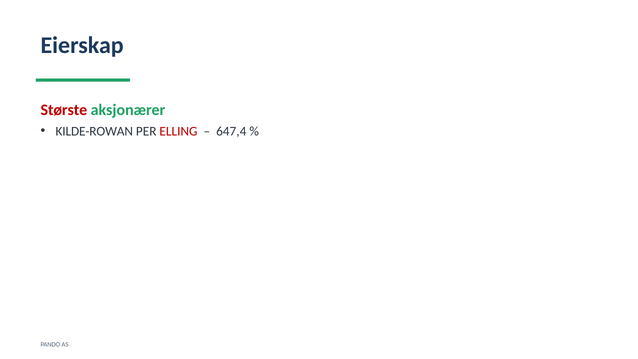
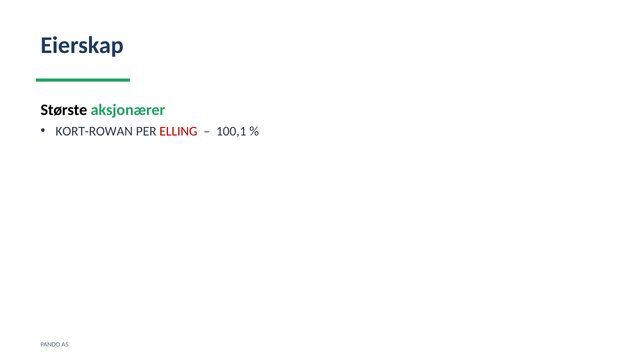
Største colour: red -> black
KILDE-ROWAN: KILDE-ROWAN -> KORT-ROWAN
647,4: 647,4 -> 100,1
